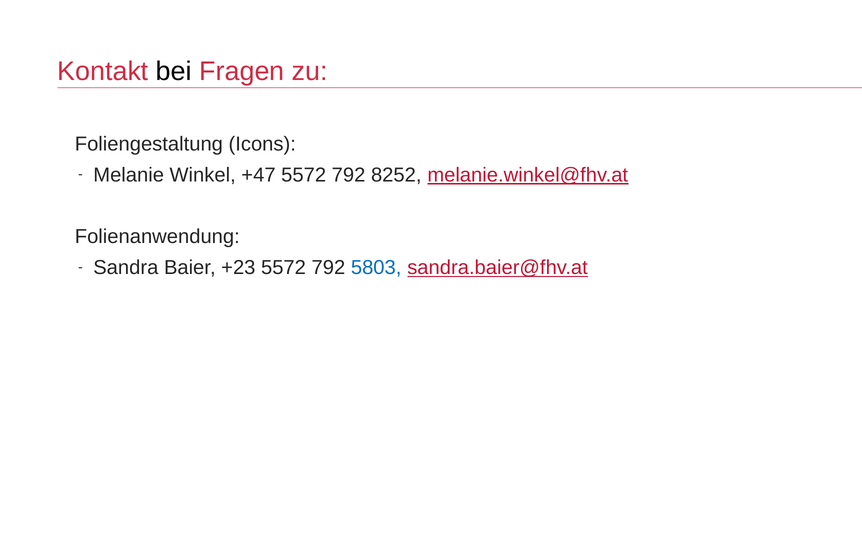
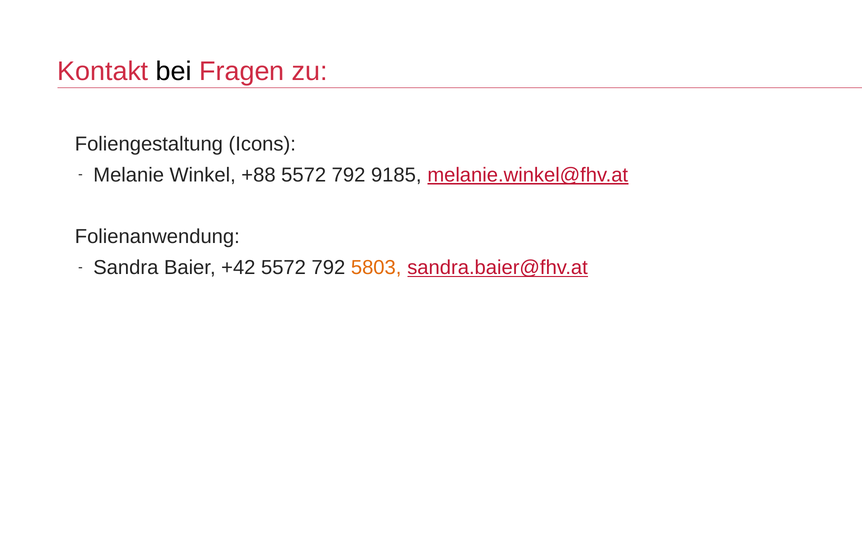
+47: +47 -> +88
8252: 8252 -> 9185
+23: +23 -> +42
5803 colour: blue -> orange
